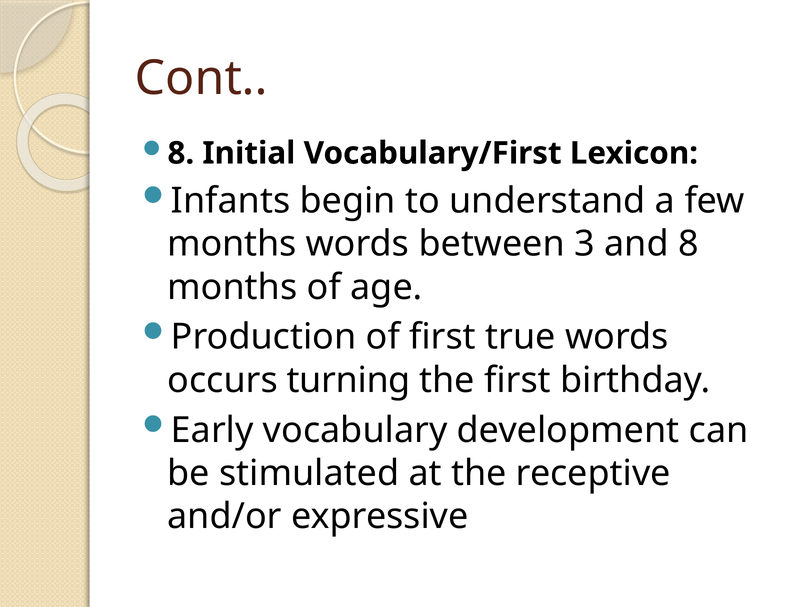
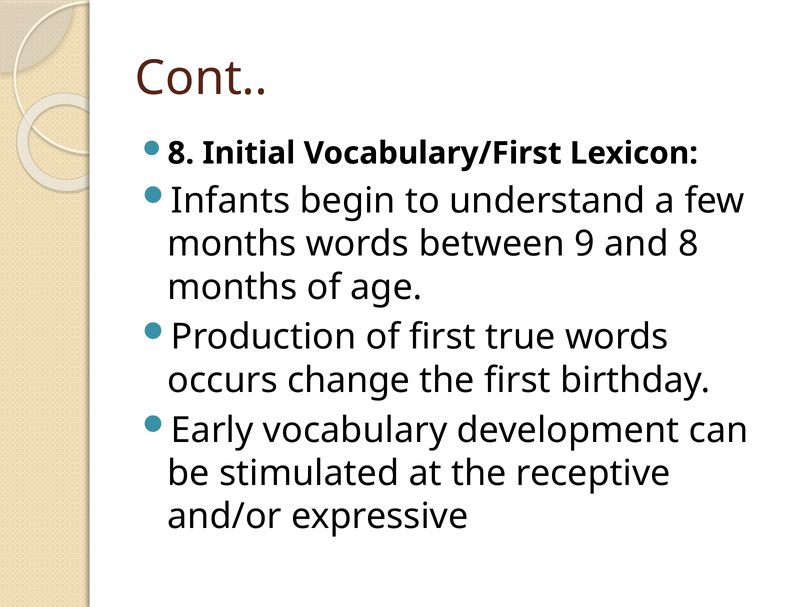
3: 3 -> 9
turning: turning -> change
